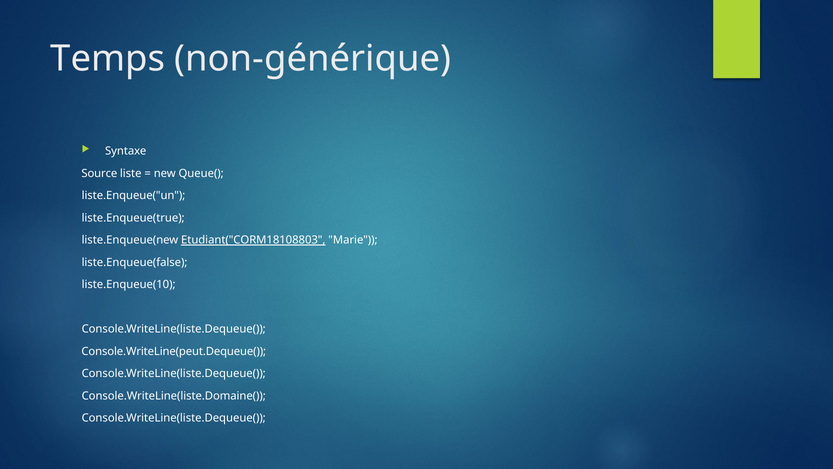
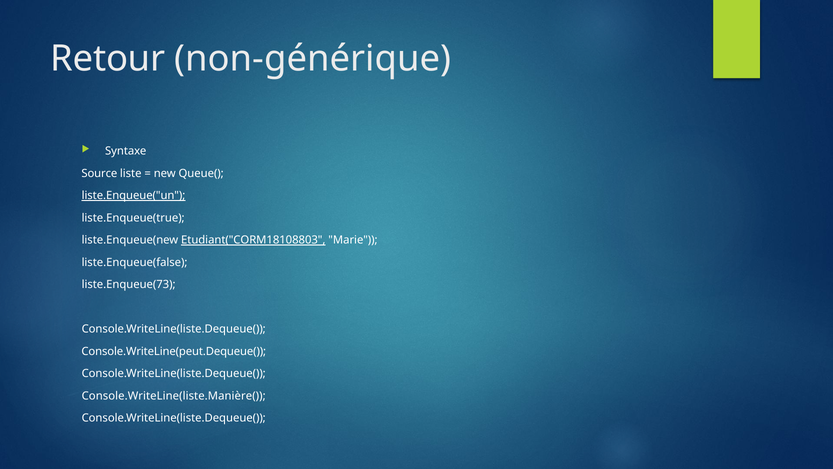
Temps: Temps -> Retour
liste.Enqueue("un underline: none -> present
liste.Enqueue(10: liste.Enqueue(10 -> liste.Enqueue(73
Console.WriteLine(liste.Domaine(: Console.WriteLine(liste.Domaine( -> Console.WriteLine(liste.Manière(
